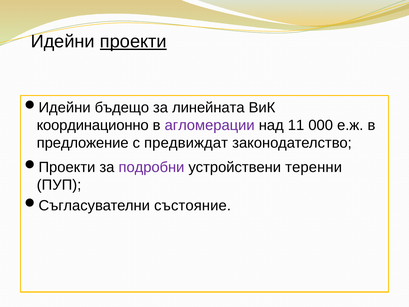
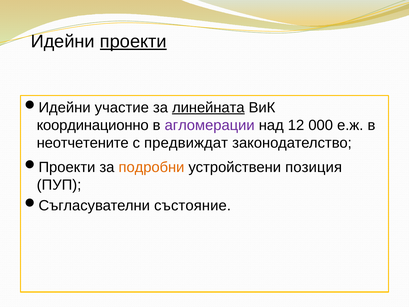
бъдещо: бъдещо -> участие
линейната underline: none -> present
11: 11 -> 12
предложение: предложение -> неотчетените
подробни colour: purple -> orange
теренни: теренни -> позиция
